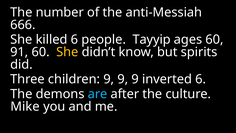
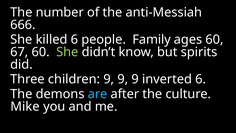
Tayyip: Tayyip -> Family
91: 91 -> 67
She at (67, 52) colour: yellow -> light green
